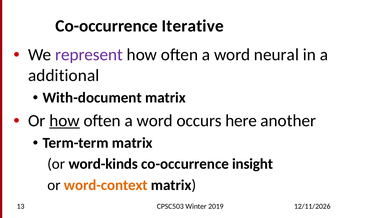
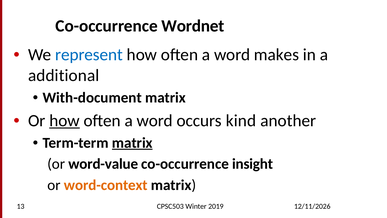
Iterative: Iterative -> Wordnet
represent colour: purple -> blue
neural: neural -> makes
here: here -> kind
matrix at (132, 143) underline: none -> present
word-kinds: word-kinds -> word-value
